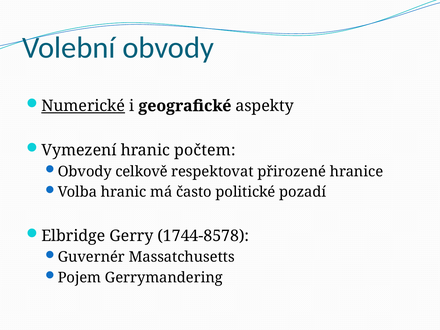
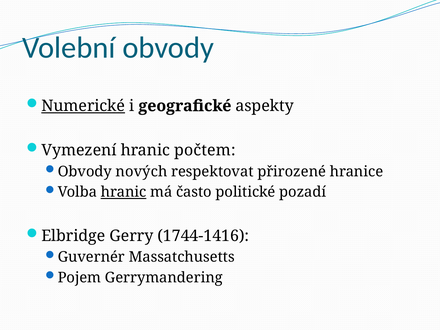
celkově: celkově -> nových
hranic at (124, 192) underline: none -> present
1744-8578: 1744-8578 -> 1744-1416
